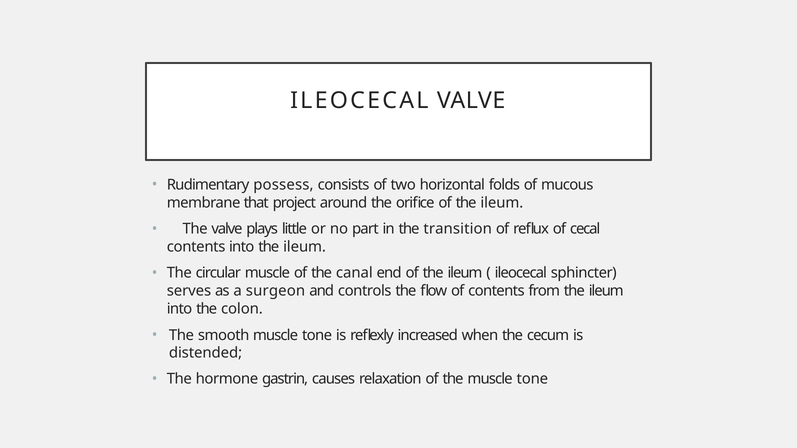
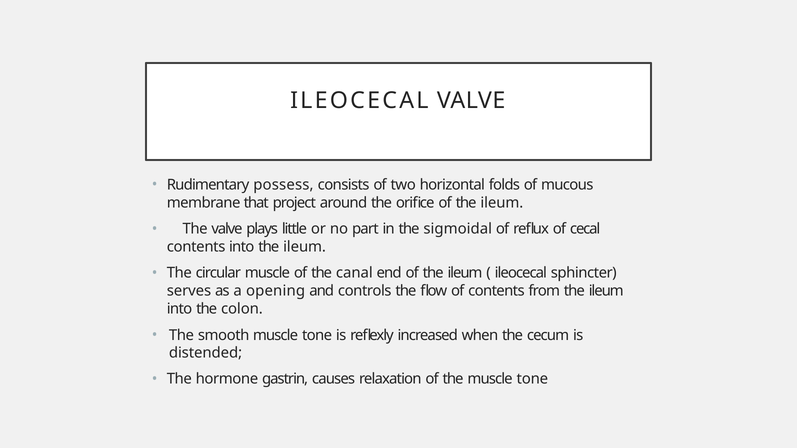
transition: transition -> sigmoidal
surgeon: surgeon -> opening
